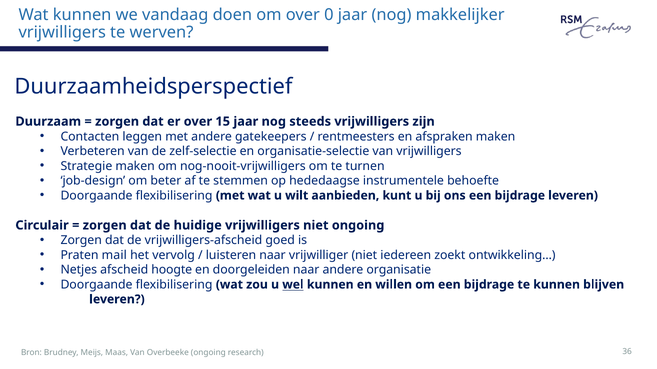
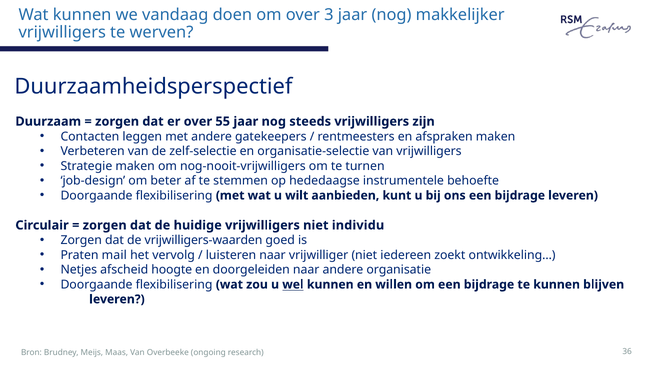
0: 0 -> 3
15: 15 -> 55
niet ongoing: ongoing -> individu
vrijwilligers-afscheid: vrijwilligers-afscheid -> vrijwilligers-waarden
